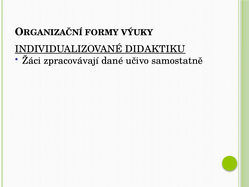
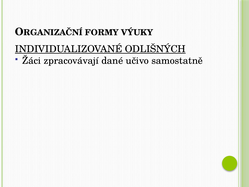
DIDAKTIKU: DIDAKTIKU -> ODLIŠNÝCH
